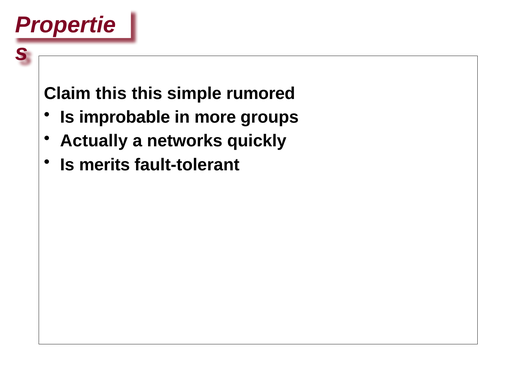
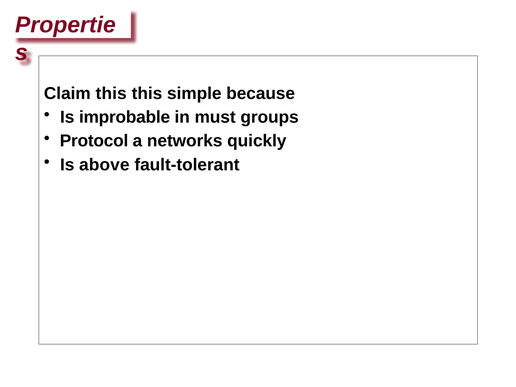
rumored: rumored -> because
more: more -> must
Actually: Actually -> Protocol
merits: merits -> above
